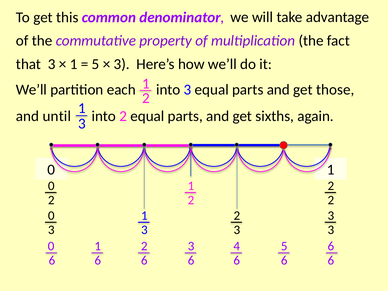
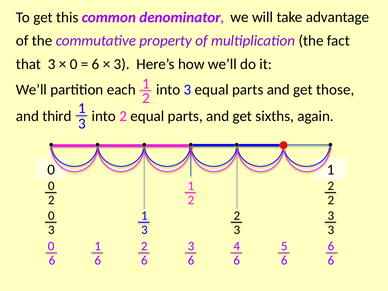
1 at (74, 64): 1 -> 0
5 at (96, 64): 5 -> 6
until: until -> third
